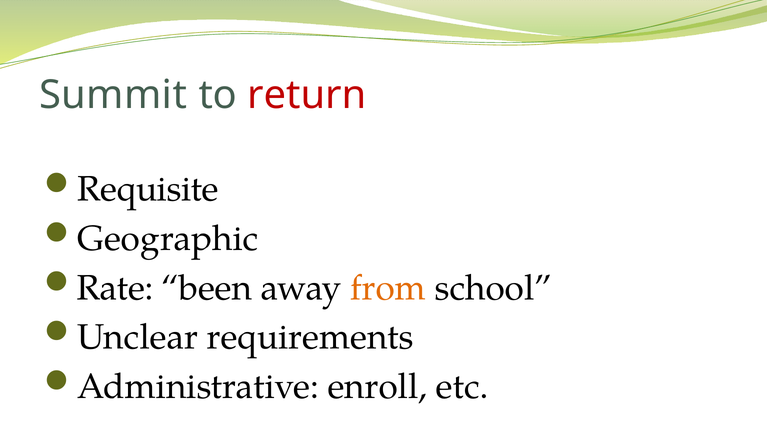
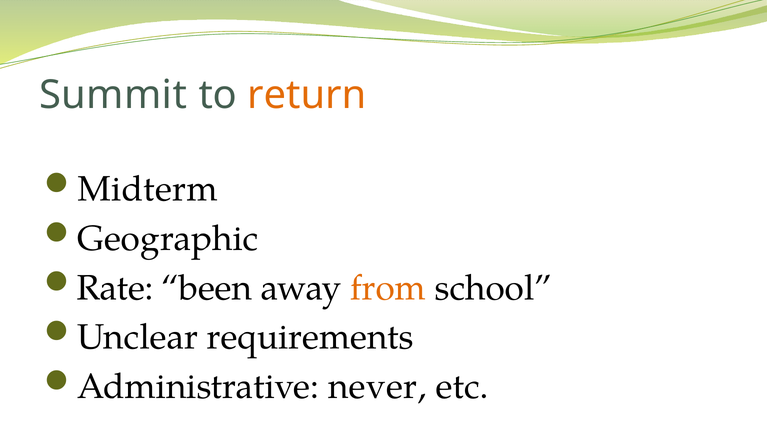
return colour: red -> orange
Requisite: Requisite -> Midterm
enroll: enroll -> never
